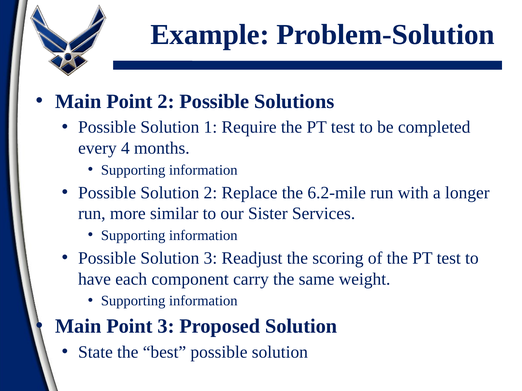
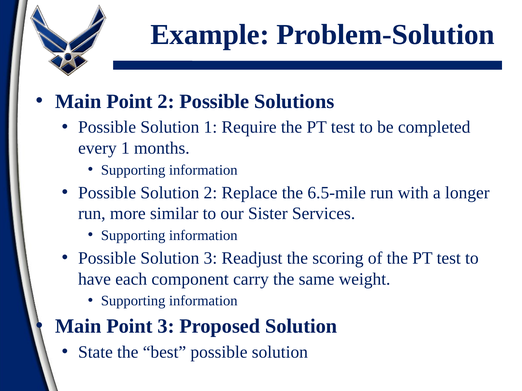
every 4: 4 -> 1
6.2-mile: 6.2-mile -> 6.5-mile
